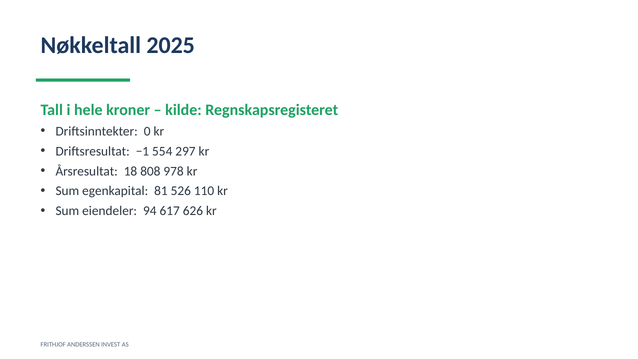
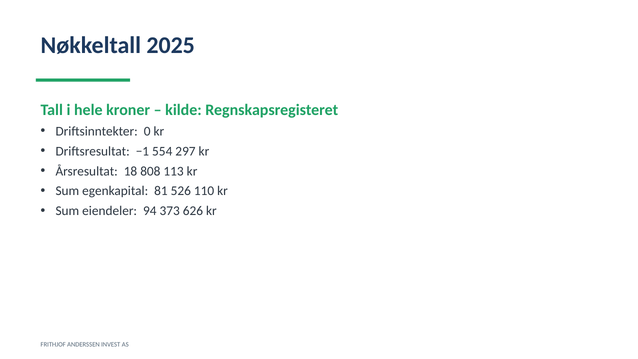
978: 978 -> 113
617: 617 -> 373
